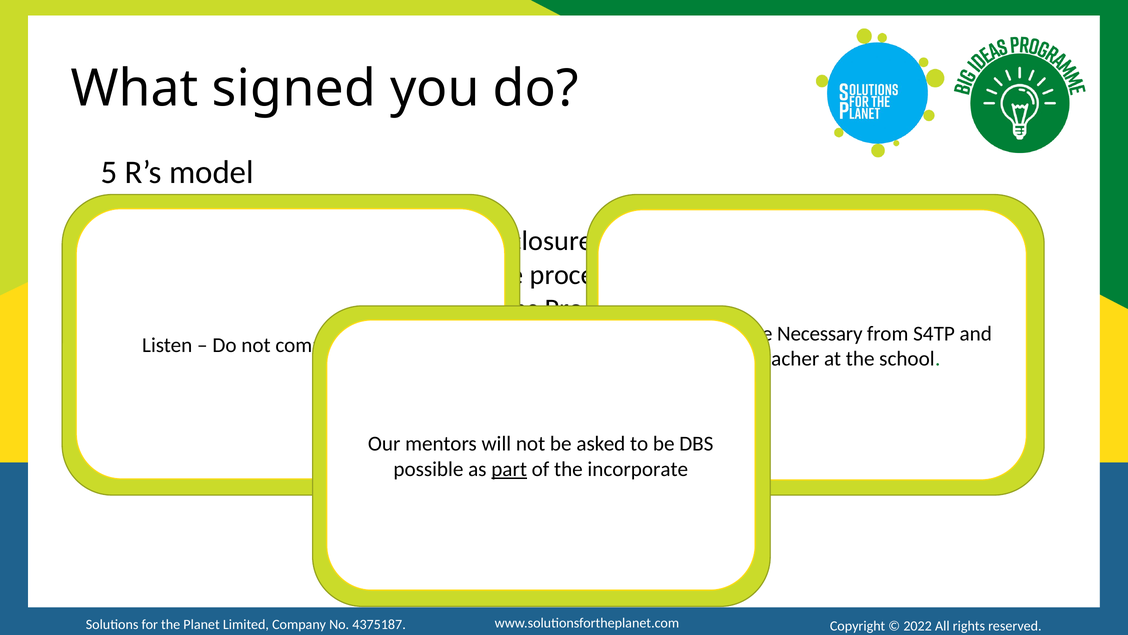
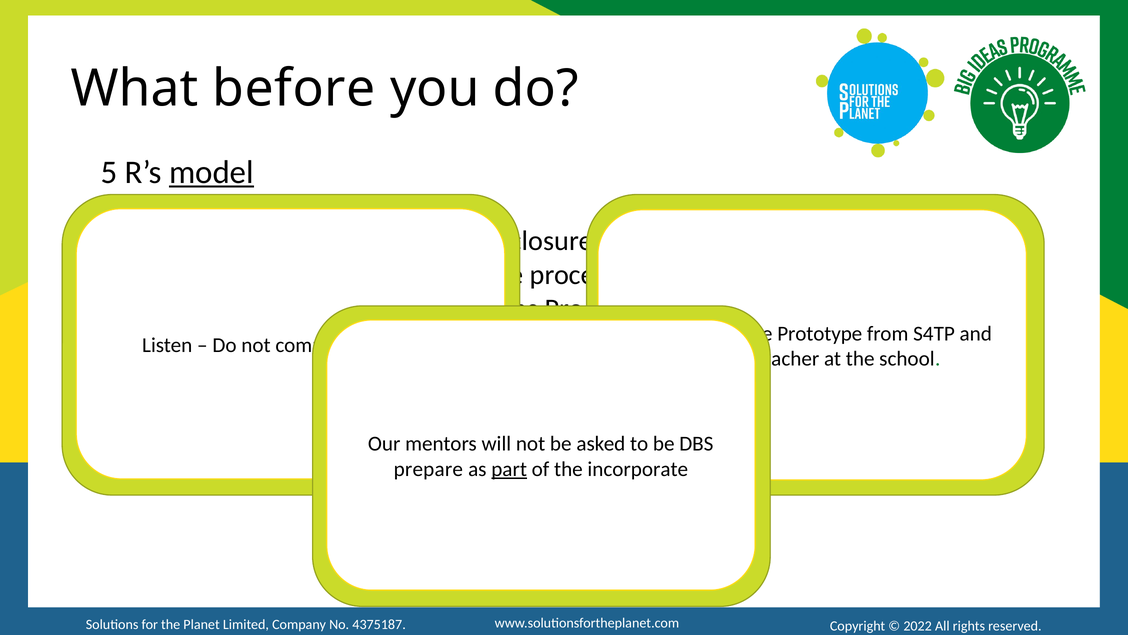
signed: signed -> before
model underline: none -> present
Necessary at (820, 333): Necessary -> Prototype
possible at (428, 469): possible -> prepare
